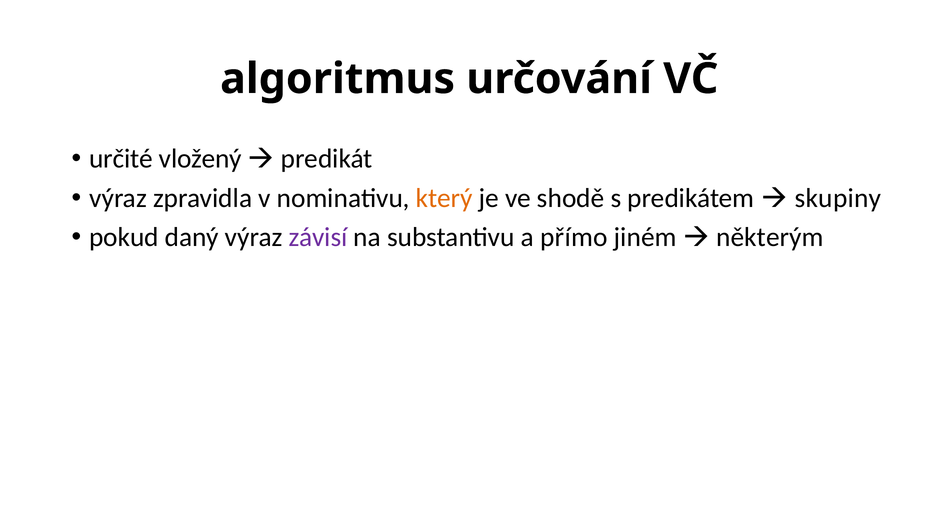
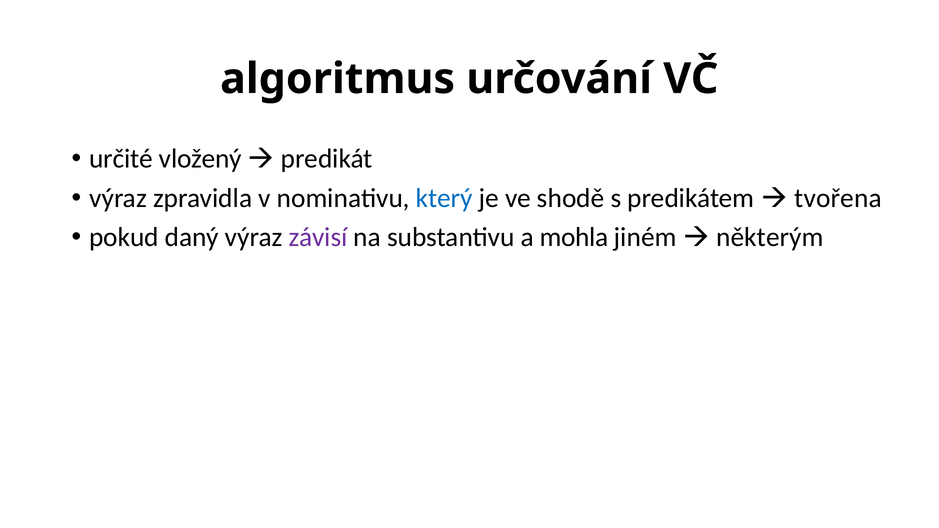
který colour: orange -> blue
skupiny: skupiny -> tvořena
přímo: přímo -> mohla
